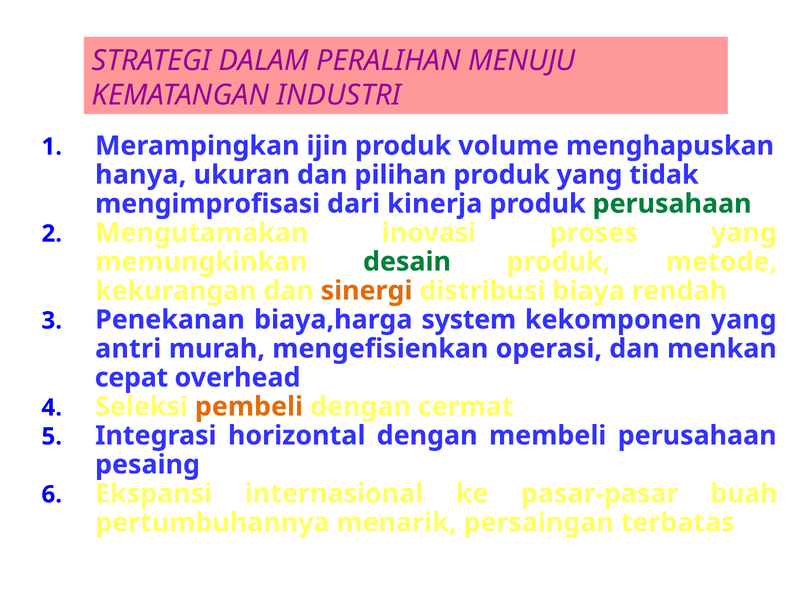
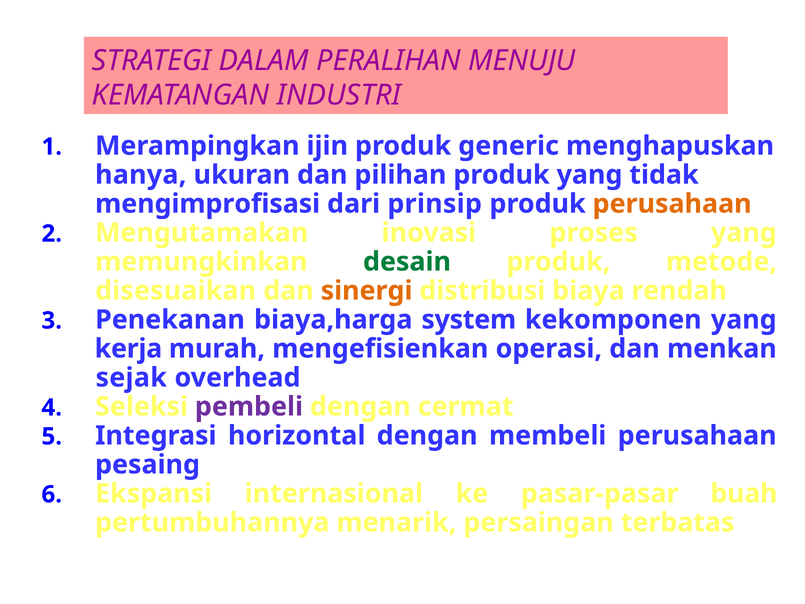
volume: volume -> generic
kinerja: kinerja -> prinsip
perusahaan at (672, 204) colour: green -> orange
kekurangan: kekurangan -> disesuaikan
antri: antri -> kerja
cepat: cepat -> sejak
pembeli colour: orange -> purple
